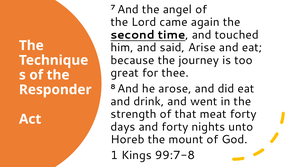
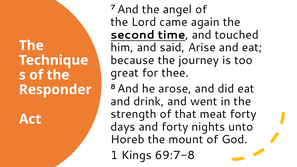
99:7-8: 99:7-8 -> 69:7-8
